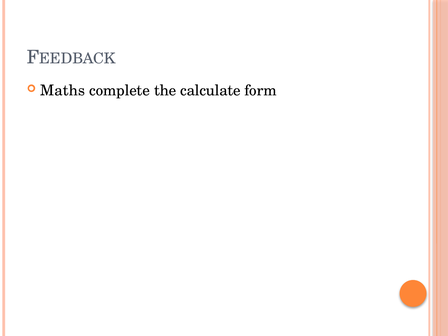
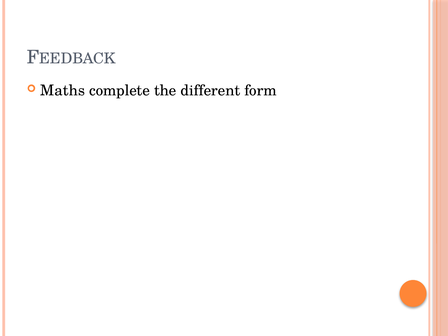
calculate: calculate -> different
